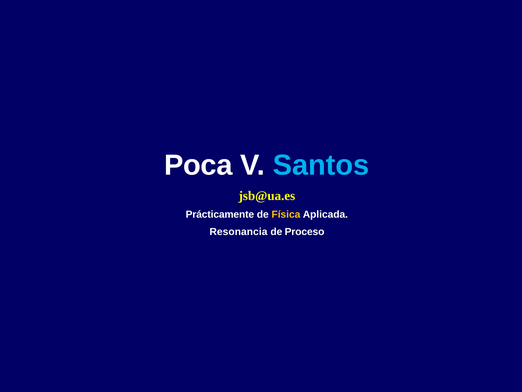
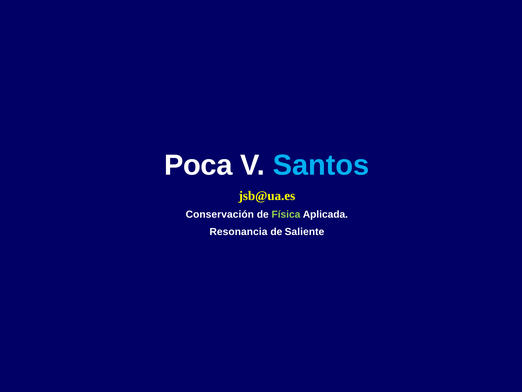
Prácticamente: Prácticamente -> Conservación
Física colour: yellow -> light green
Proceso: Proceso -> Saliente
